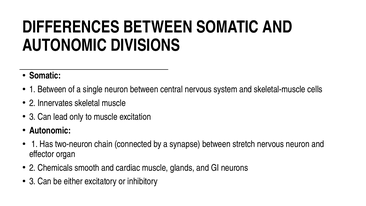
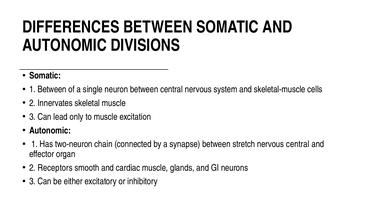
nervous neuron: neuron -> central
Chemicals: Chemicals -> Receptors
